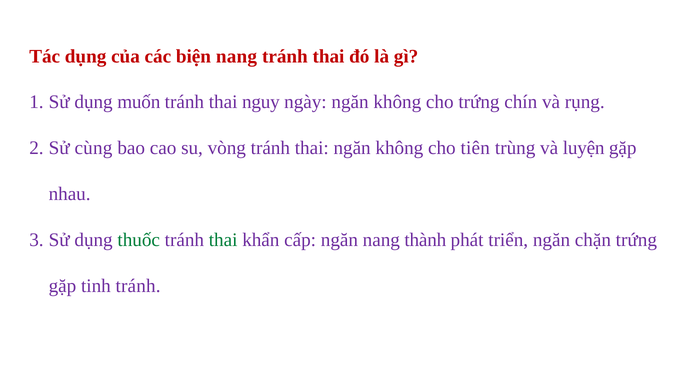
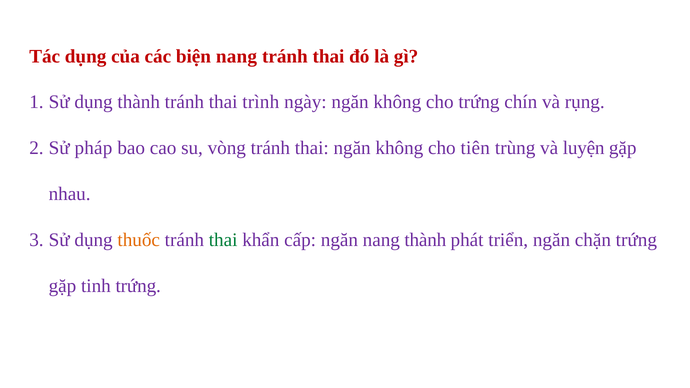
dụng muốn: muốn -> thành
nguy: nguy -> trình
cùng: cùng -> pháp
thuốc colour: green -> orange
tinh tránh: tránh -> trứng
